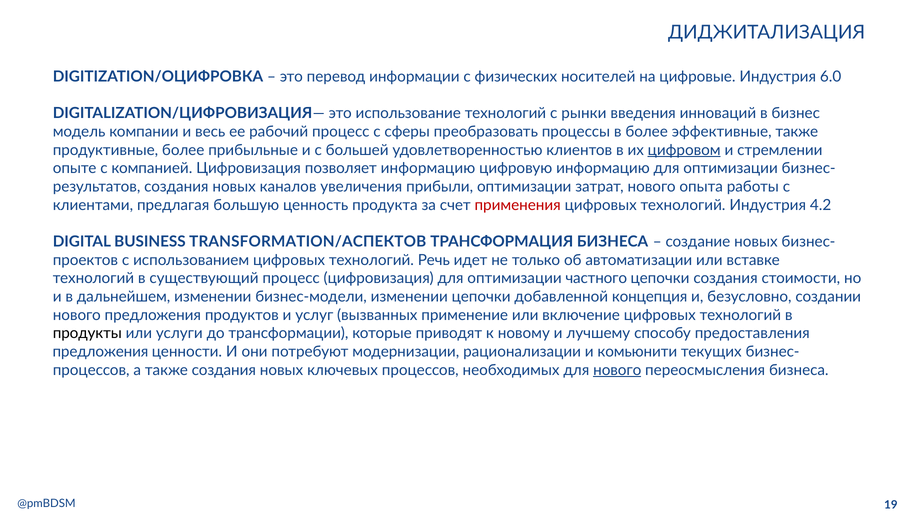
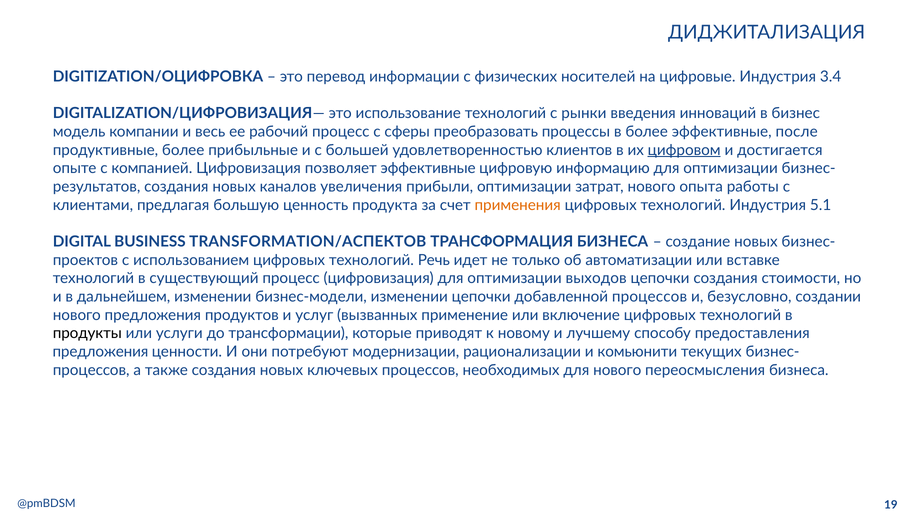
6.0: 6.0 -> 3.4
эффективные также: также -> после
стремлении: стремлении -> достигается
позволяет информацию: информацию -> эффективные
применения colour: red -> orange
4.2: 4.2 -> 5.1
частного: частного -> выходов
добавленной концепция: концепция -> процессов
нового at (617, 370) underline: present -> none
